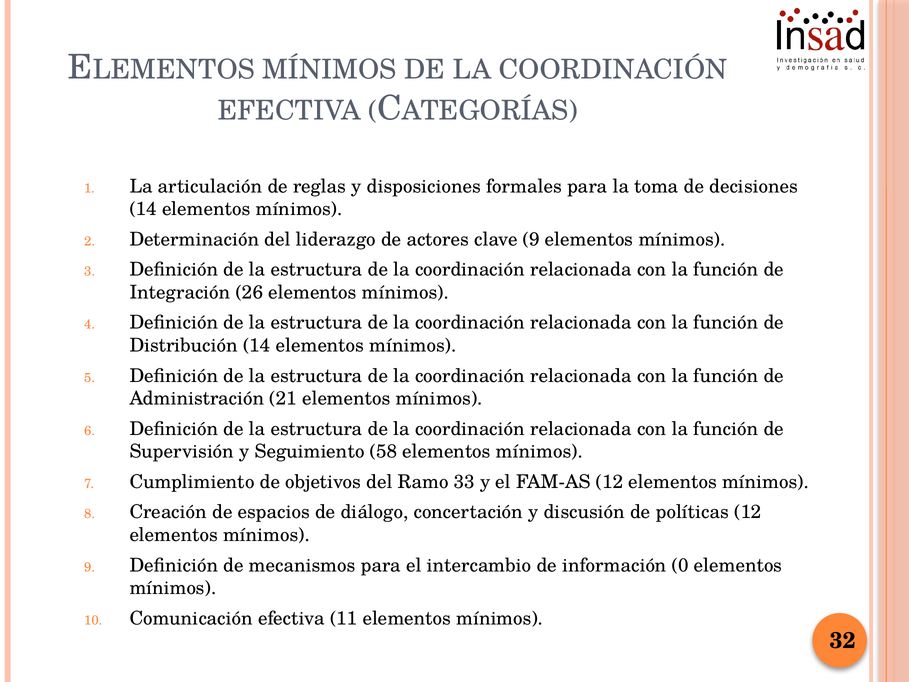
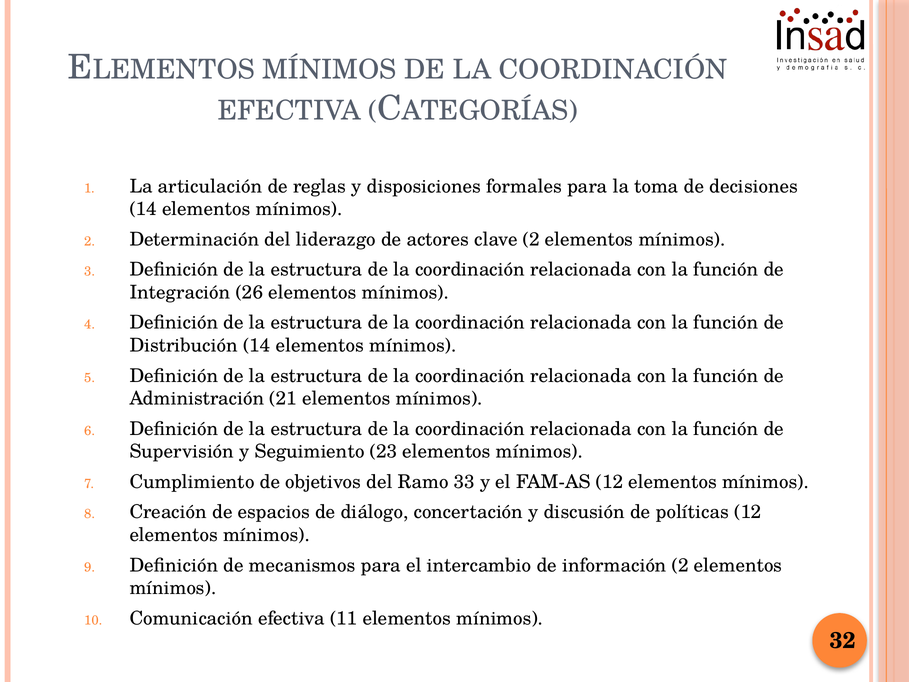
clave 9: 9 -> 2
58: 58 -> 23
información 0: 0 -> 2
